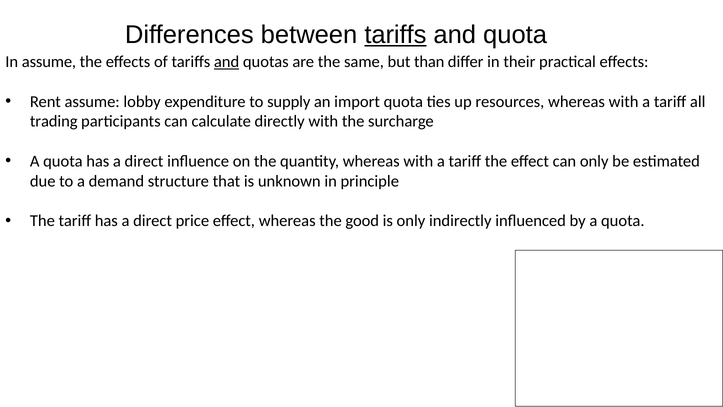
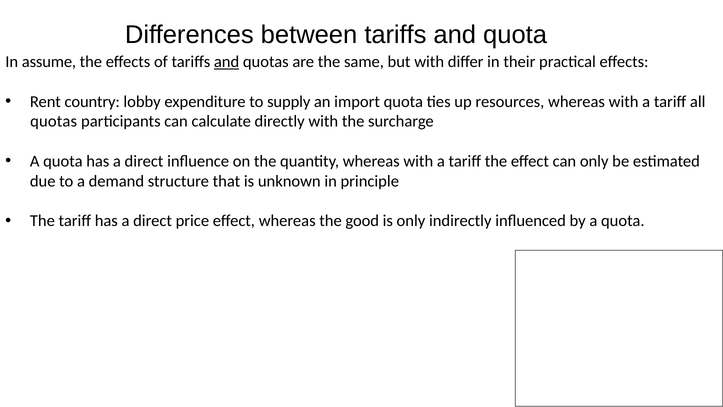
tariffs at (395, 35) underline: present -> none
but than: than -> with
Rent assume: assume -> country
trading at (54, 121): trading -> quotas
